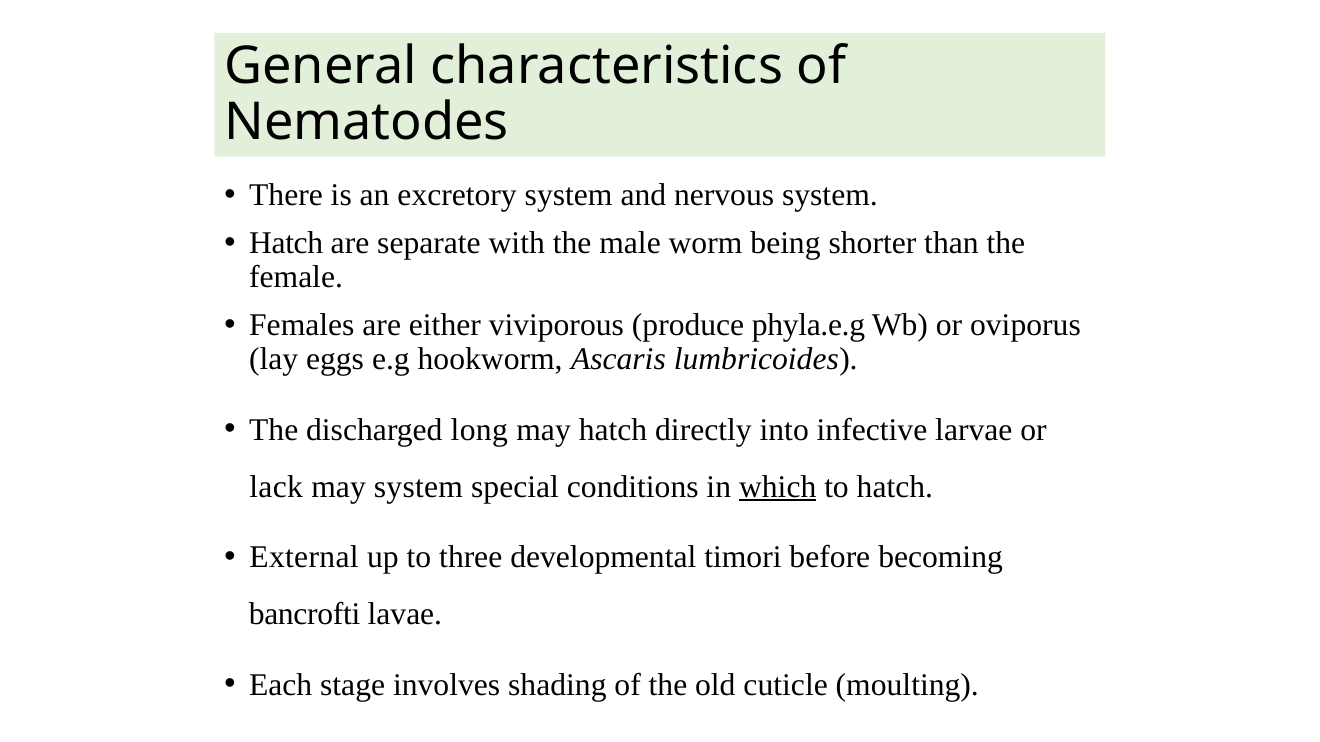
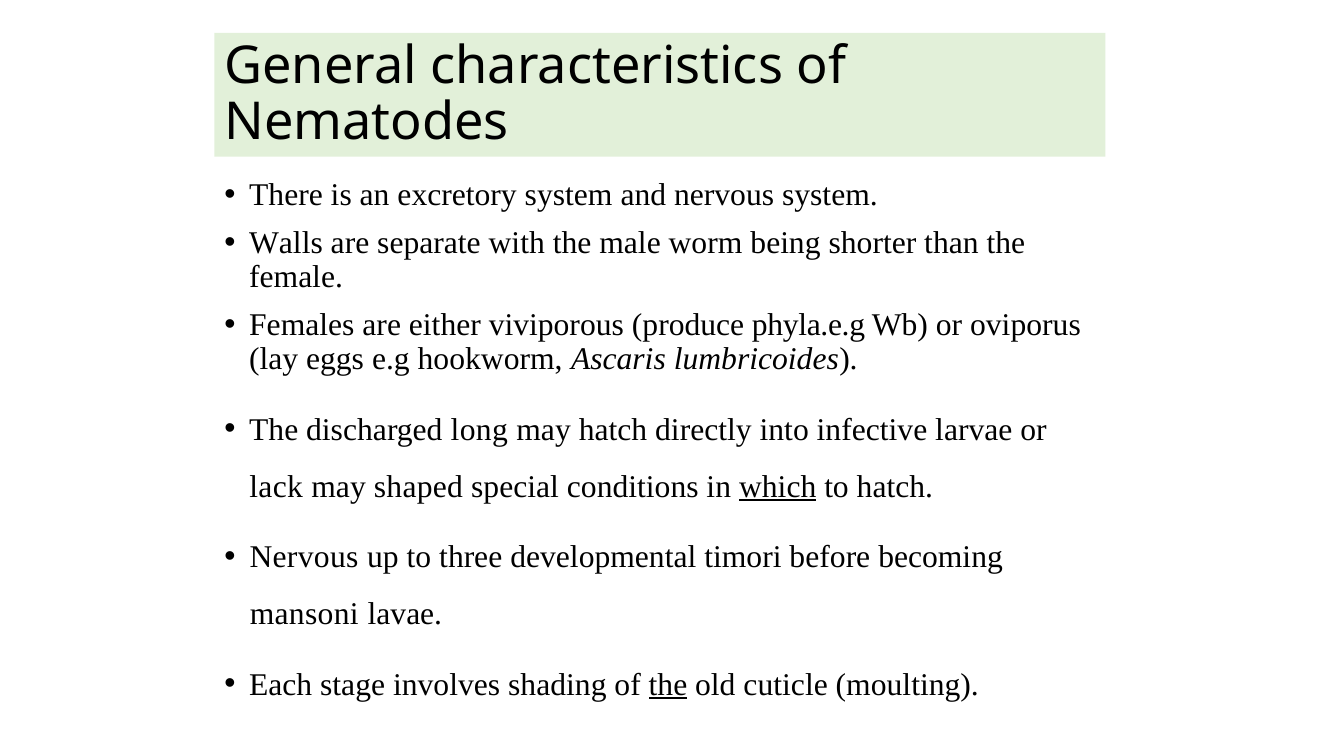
Hatch at (286, 243): Hatch -> Walls
may system: system -> shaped
External at (304, 558): External -> Nervous
bancrofti: bancrofti -> mansoni
the at (668, 685) underline: none -> present
